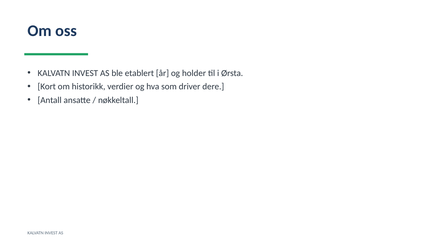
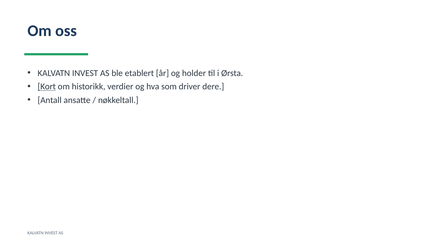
Kort underline: none -> present
